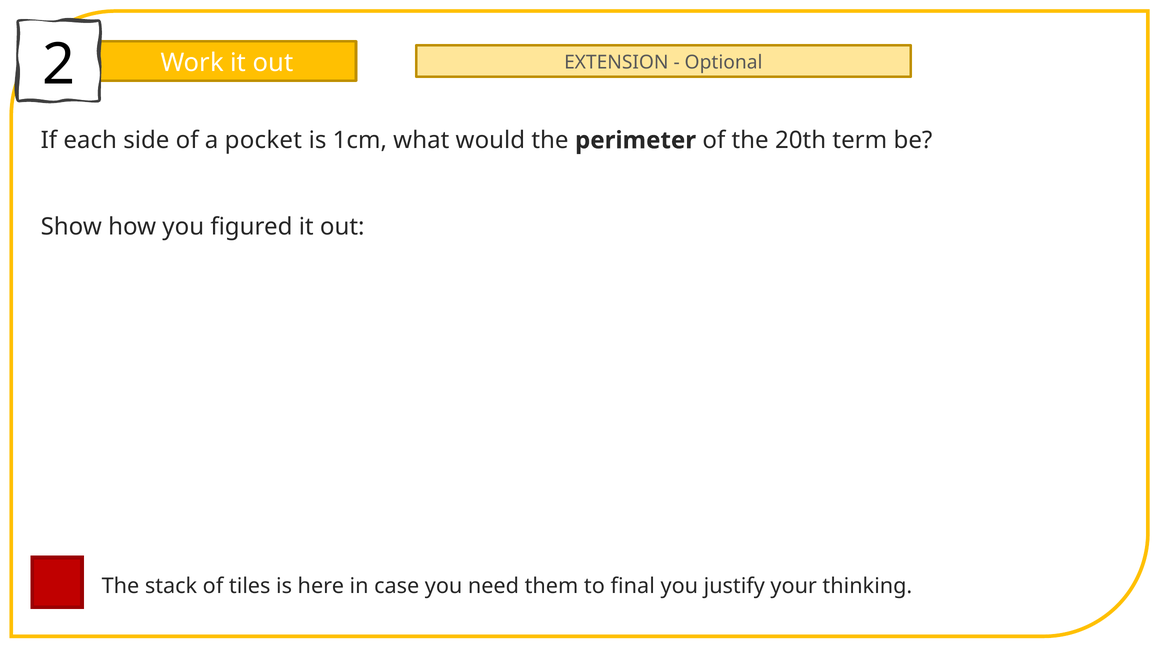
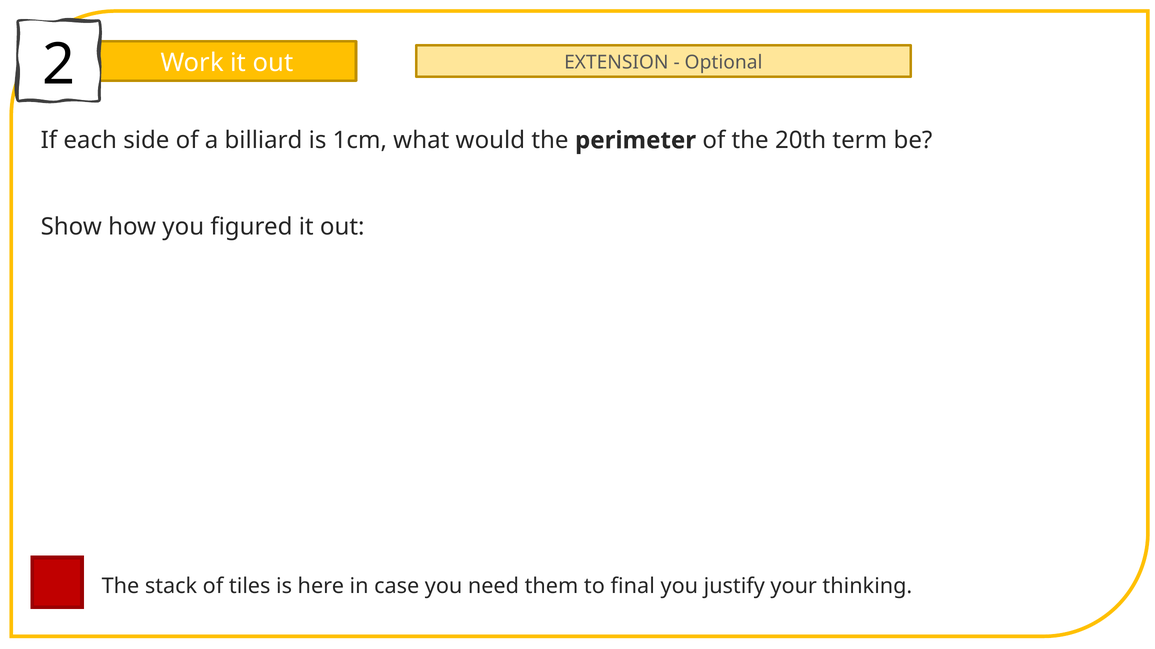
pocket: pocket -> billiard
